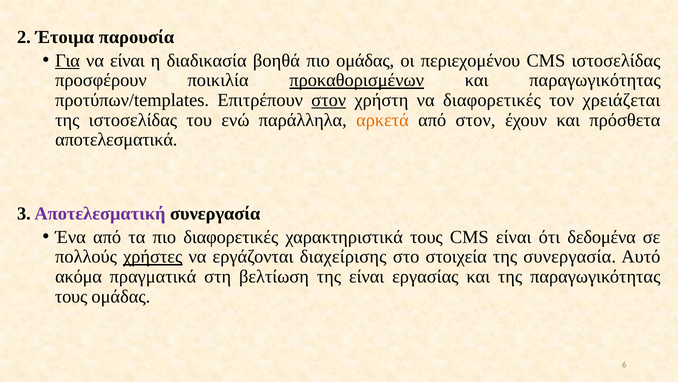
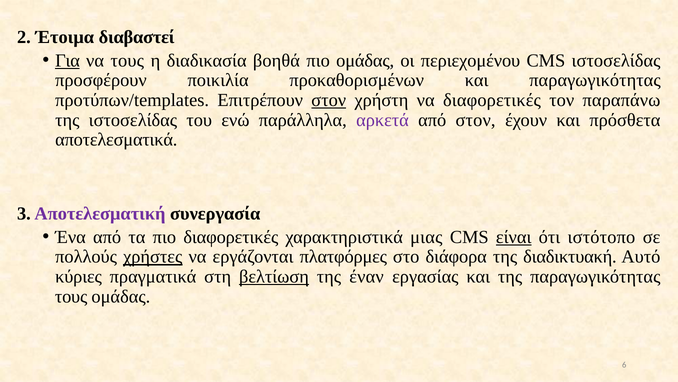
παρουσία: παρουσία -> διαβαστεί
να είναι: είναι -> τους
προκαθορισμένων underline: present -> none
χρειάζεται: χρειάζεται -> παραπάνω
αρκετά colour: orange -> purple
χαρακτηριστικά τους: τους -> μιας
είναι at (514, 237) underline: none -> present
δεδομένα: δεδομένα -> ιστότοπο
διαχείρισης: διαχείρισης -> πλατφόρμες
στοιχεία: στοιχεία -> διάφορα
της συνεργασία: συνεργασία -> διαδικτυακή
ακόμα: ακόμα -> κύριες
βελτίωση underline: none -> present
της είναι: είναι -> έναν
